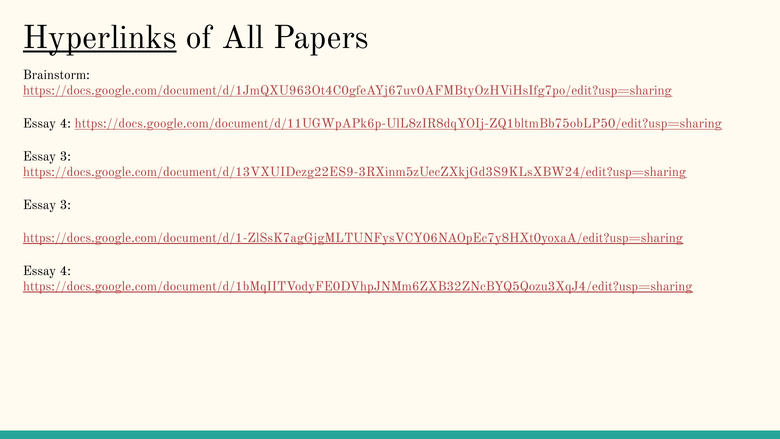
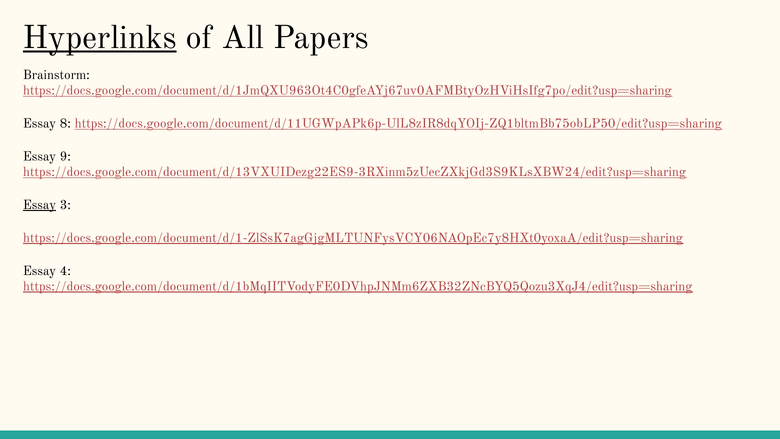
4 at (65, 123): 4 -> 8
3 at (65, 156): 3 -> 9
Essay at (40, 205) underline: none -> present
